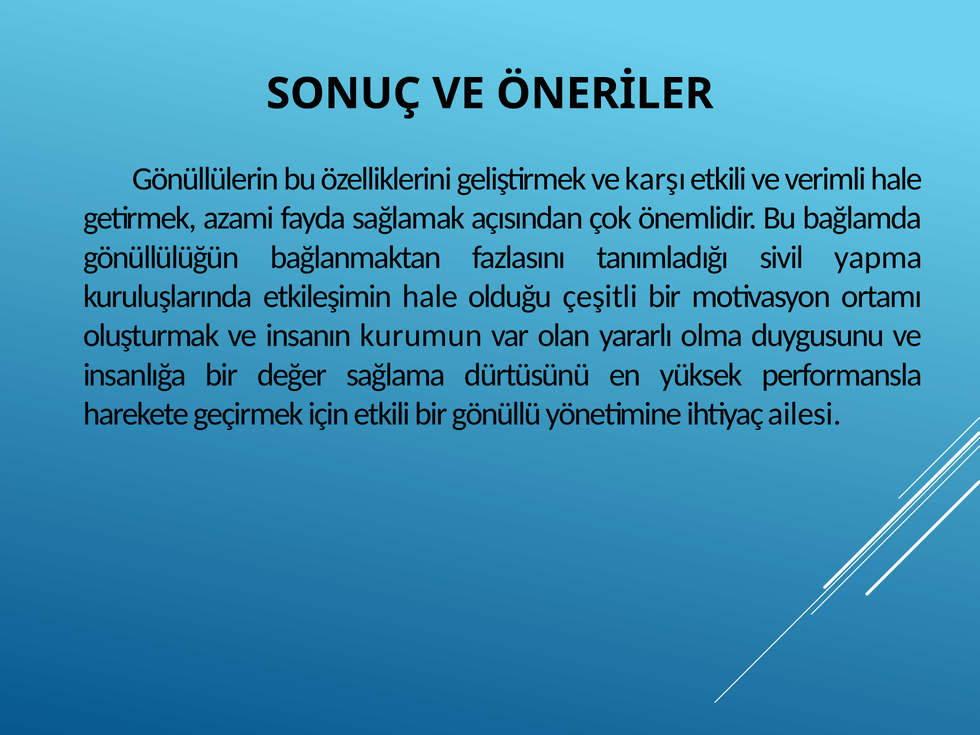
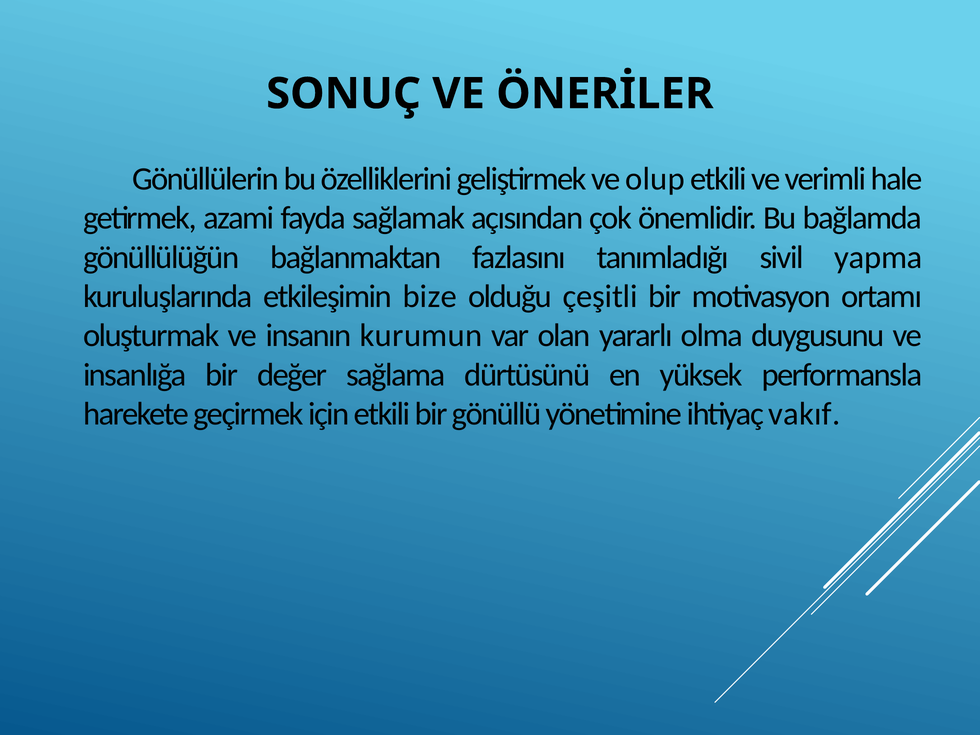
karşı: karşı -> olup
etkileşimin hale: hale -> bize
ailesi: ailesi -> vakıf
